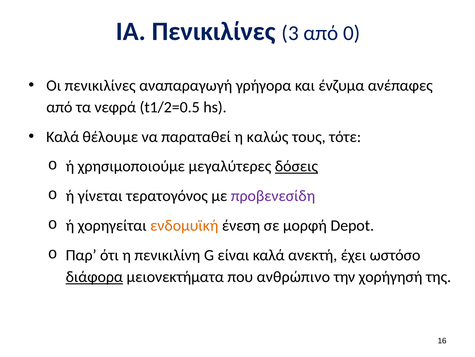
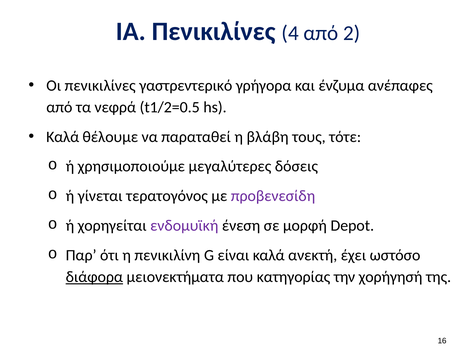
3: 3 -> 4
0: 0 -> 2
αναπαραγωγή: αναπαραγωγή -> γαστρεντερικό
καλώς: καλώς -> βλάβη
δόσεις underline: present -> none
ενδομυϊκή colour: orange -> purple
ανθρώπινο: ανθρώπινο -> κατηγορίας
